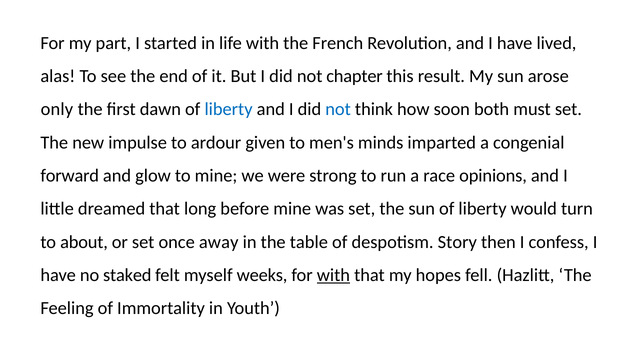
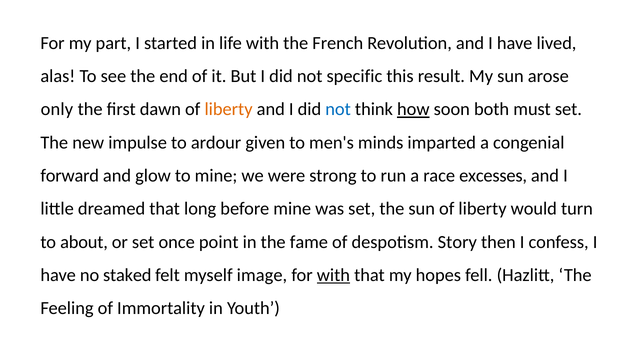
chapter: chapter -> specific
liberty at (229, 109) colour: blue -> orange
how underline: none -> present
opinions: opinions -> excesses
away: away -> point
table: table -> fame
weeks: weeks -> image
